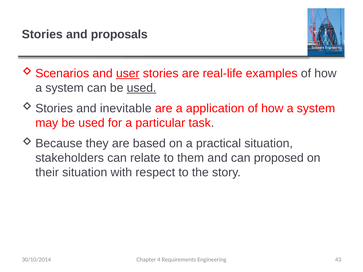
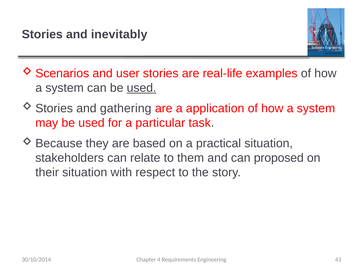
proposals: proposals -> inevitably
user underline: present -> none
inevitable: inevitable -> gathering
